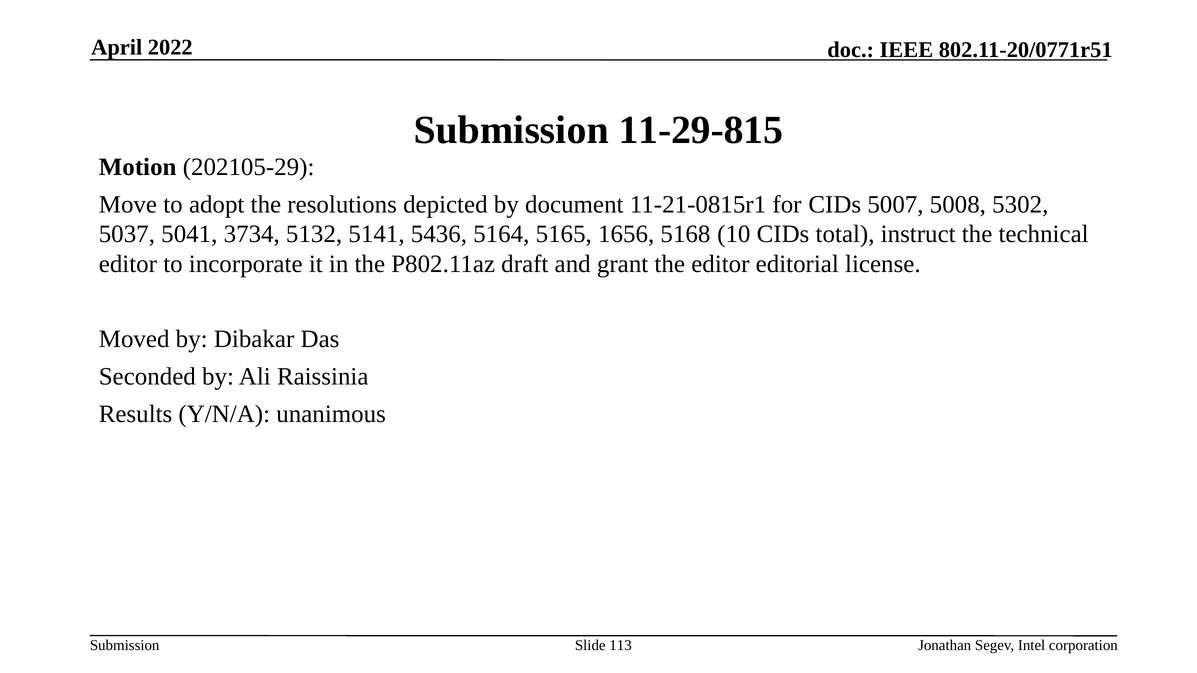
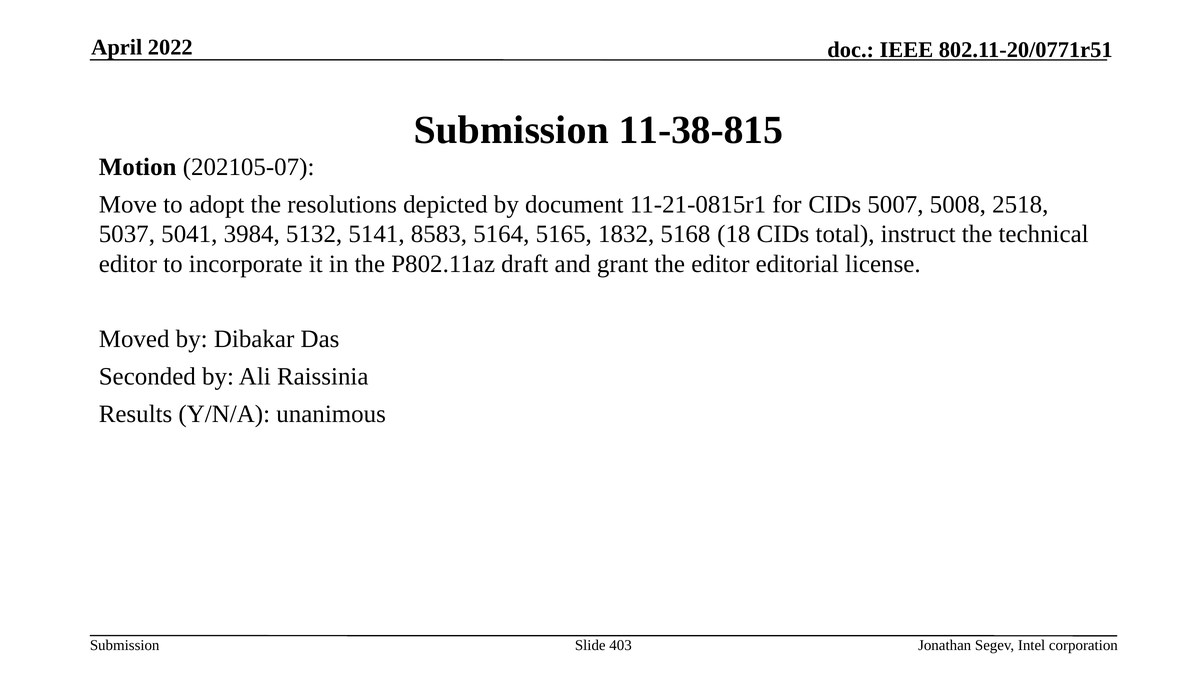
11-29-815: 11-29-815 -> 11-38-815
202105-29: 202105-29 -> 202105-07
5302: 5302 -> 2518
3734: 3734 -> 3984
5436: 5436 -> 8583
1656: 1656 -> 1832
10: 10 -> 18
113: 113 -> 403
